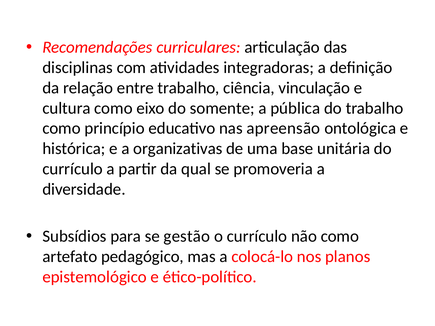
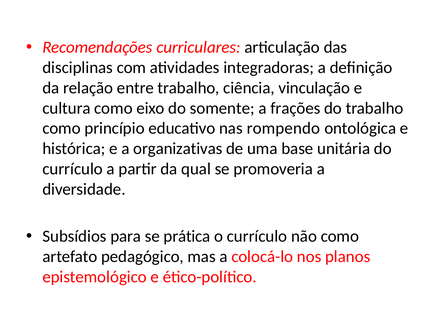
pública: pública -> frações
apreensão: apreensão -> rompendo
gestão: gestão -> prática
